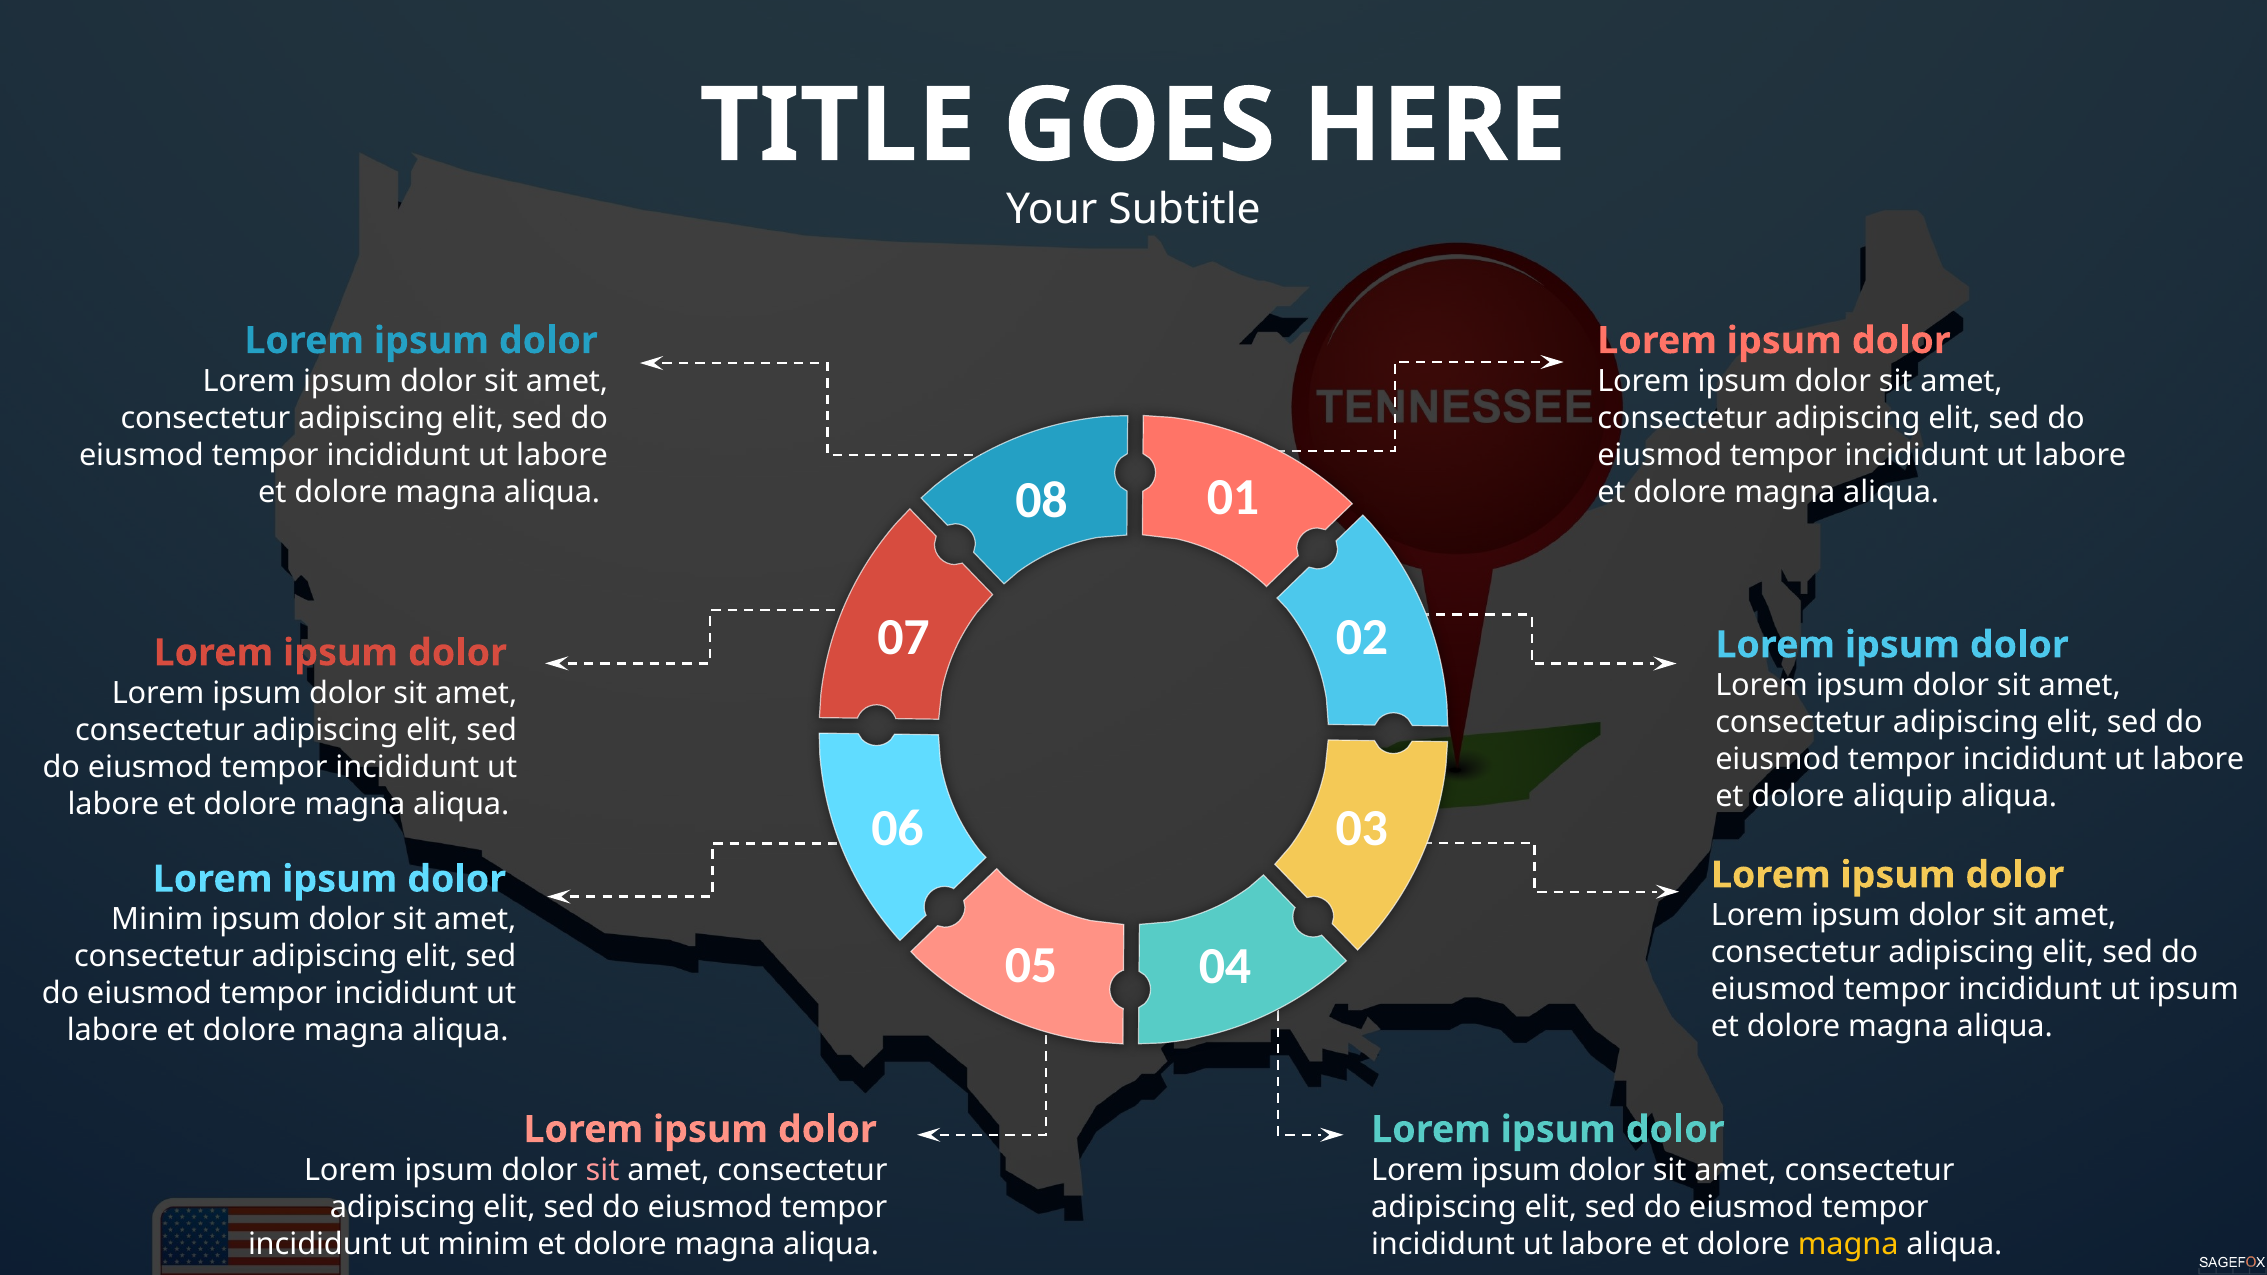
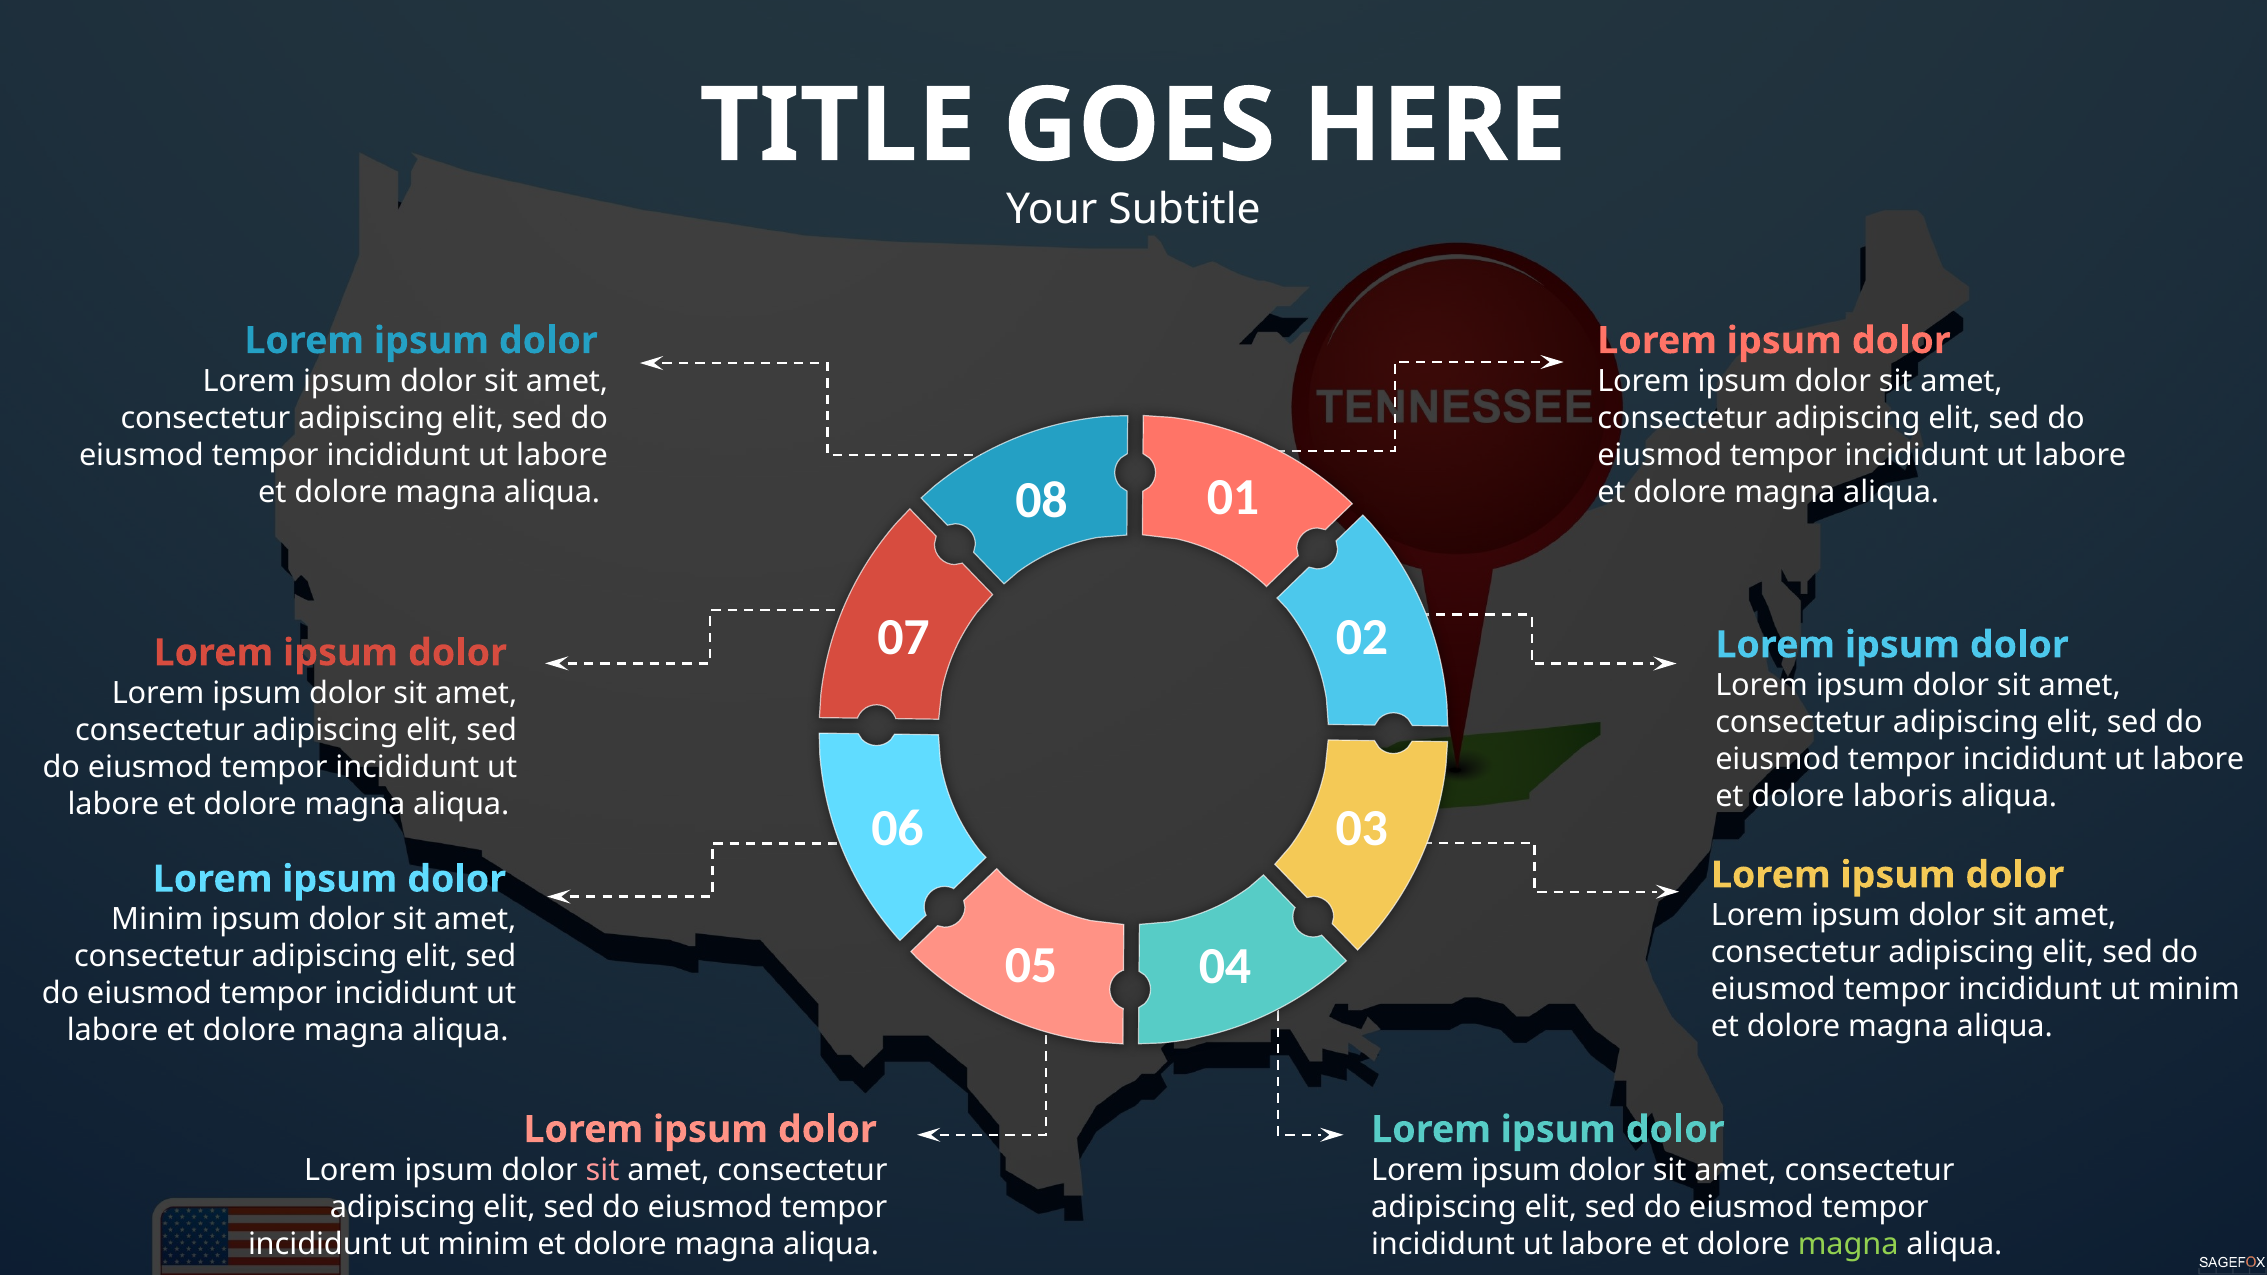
aliquip: aliquip -> laboris
ipsum at (2194, 990): ipsum -> minim
magna at (1848, 1244) colour: yellow -> light green
